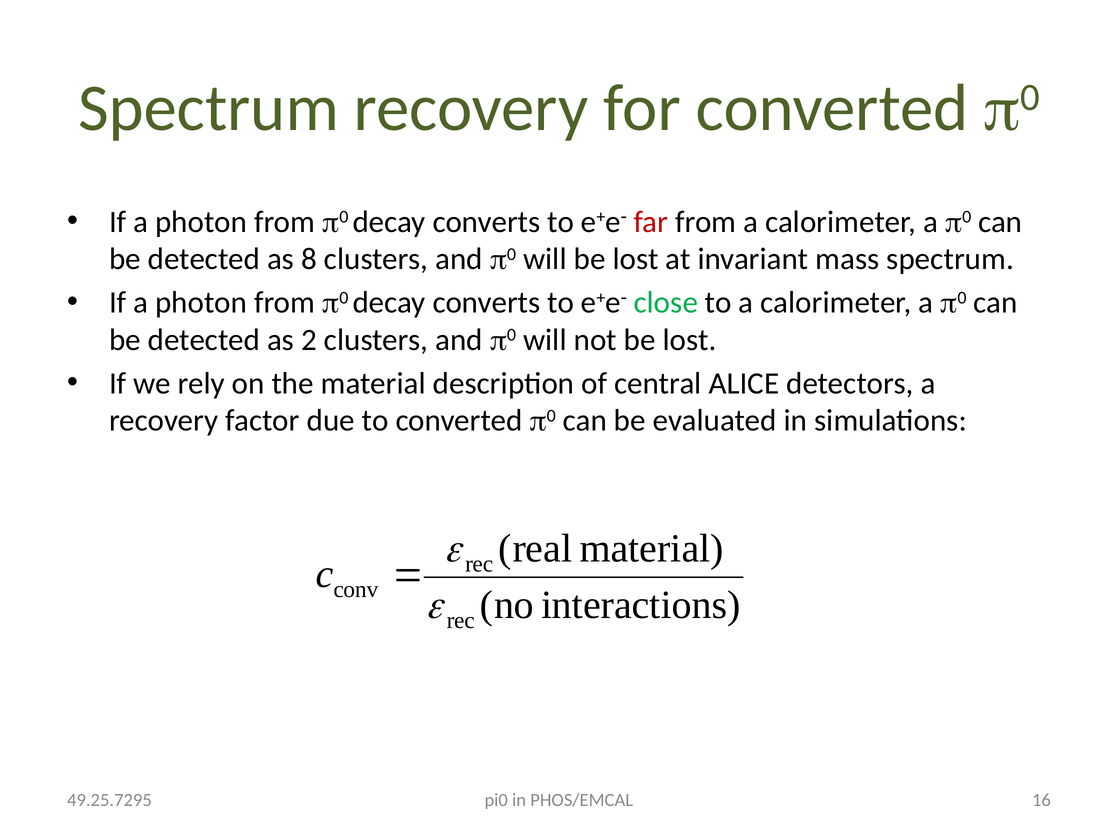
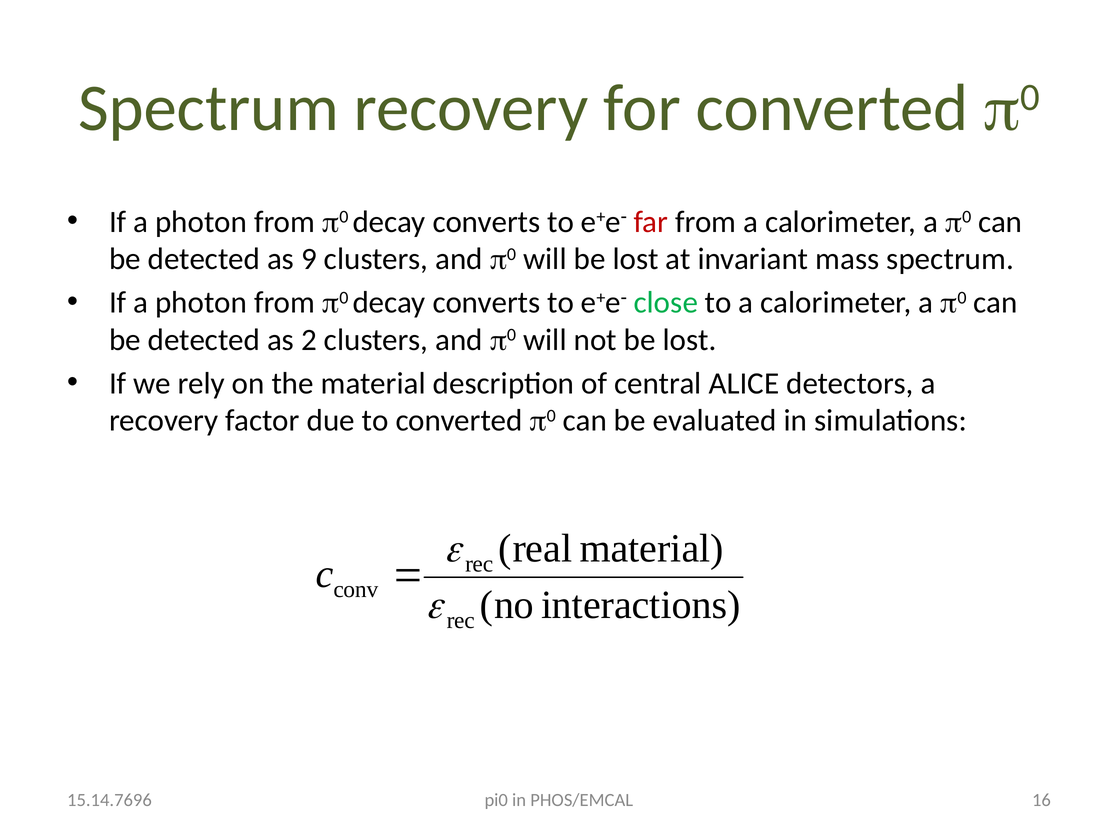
8: 8 -> 9
49.25.7295: 49.25.7295 -> 15.14.7696
